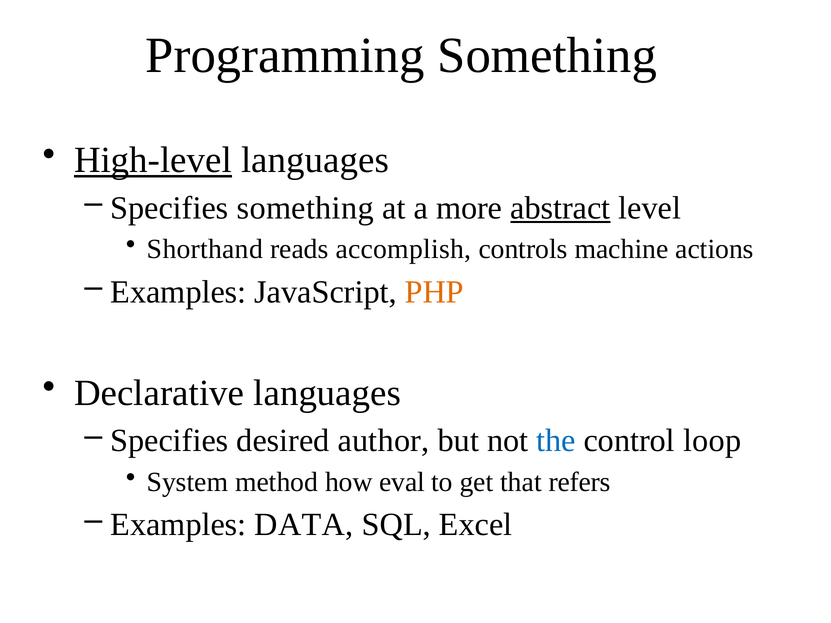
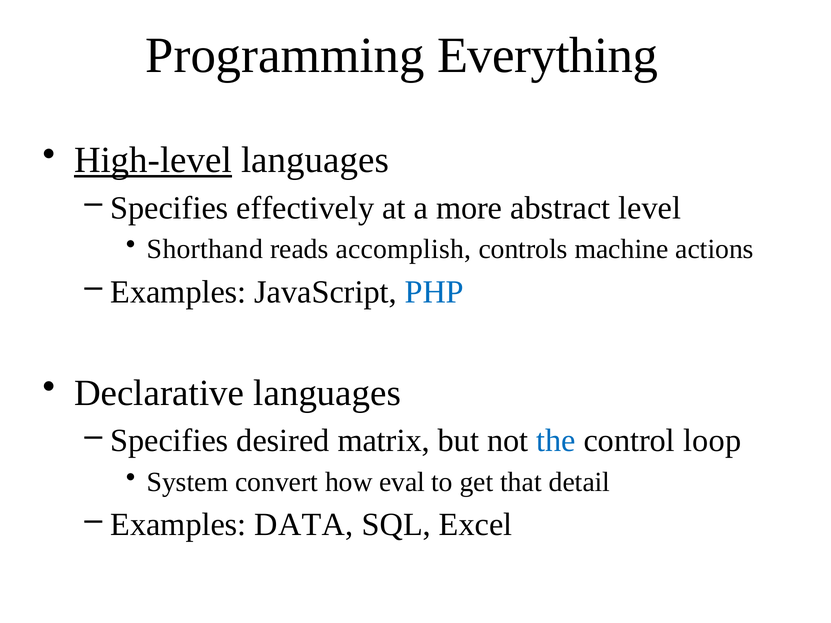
Programming Something: Something -> Everything
Specifies something: something -> effectively
abstract underline: present -> none
PHP colour: orange -> blue
author: author -> matrix
method: method -> convert
refers: refers -> detail
